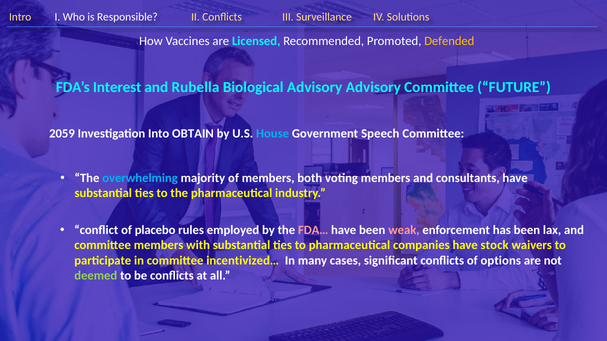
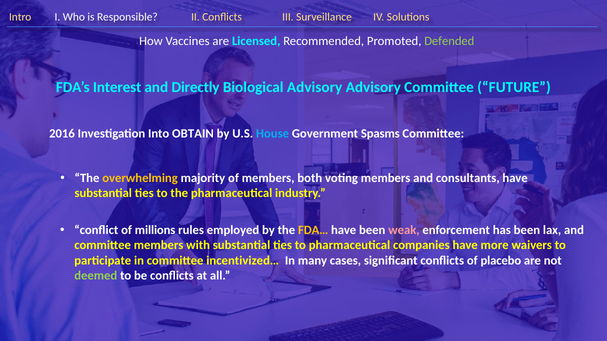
Defended colour: yellow -> light green
Rubella: Rubella -> Directly
2059: 2059 -> 2016
Speech: Speech -> Spasms
overwhelming colour: light blue -> yellow
placebo: placebo -> millions
FDA… colour: pink -> yellow
stock: stock -> more
options: options -> placebo
